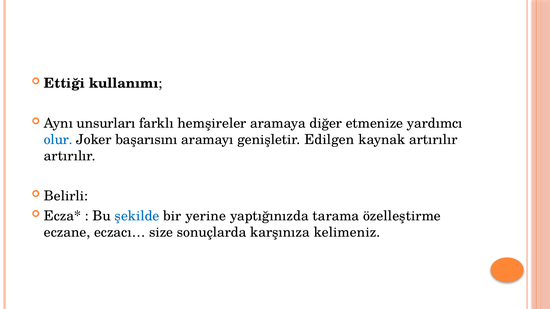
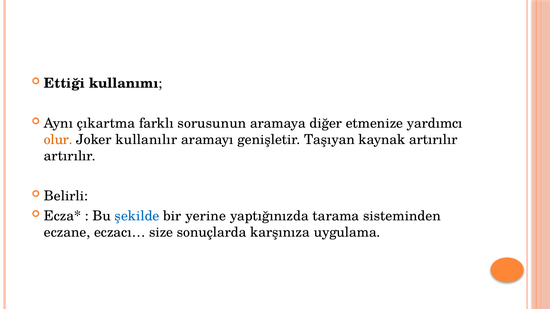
unsurları: unsurları -> çıkartma
hemşireler: hemşireler -> sorusunun
olur colour: blue -> orange
başarısını: başarısını -> kullanılır
Edilgen: Edilgen -> Taşıyan
özelleştirme: özelleştirme -> sisteminden
kelimeniz: kelimeniz -> uygulama
